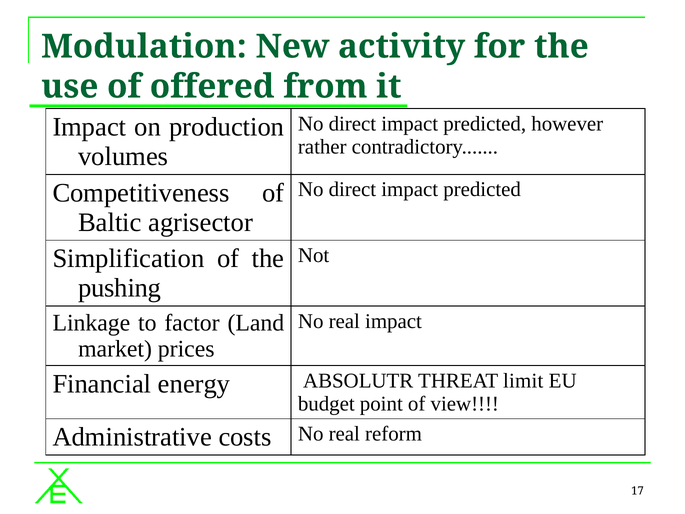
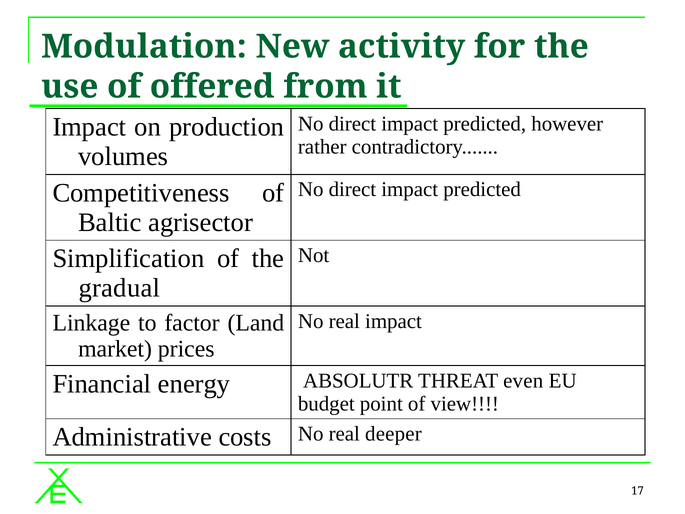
pushing: pushing -> gradual
limit: limit -> even
reform: reform -> deeper
